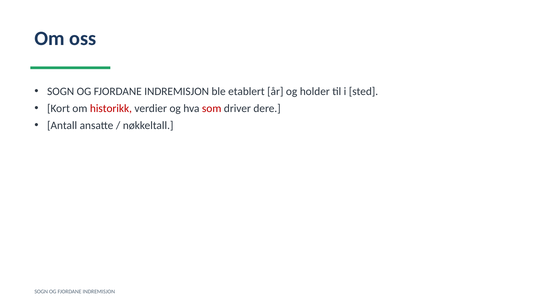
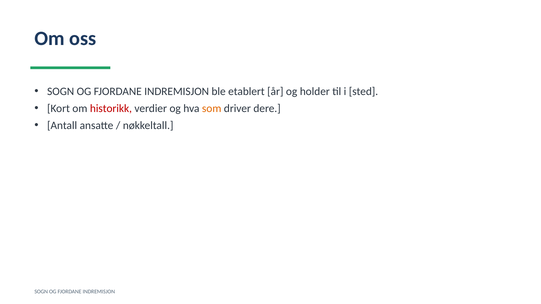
som colour: red -> orange
